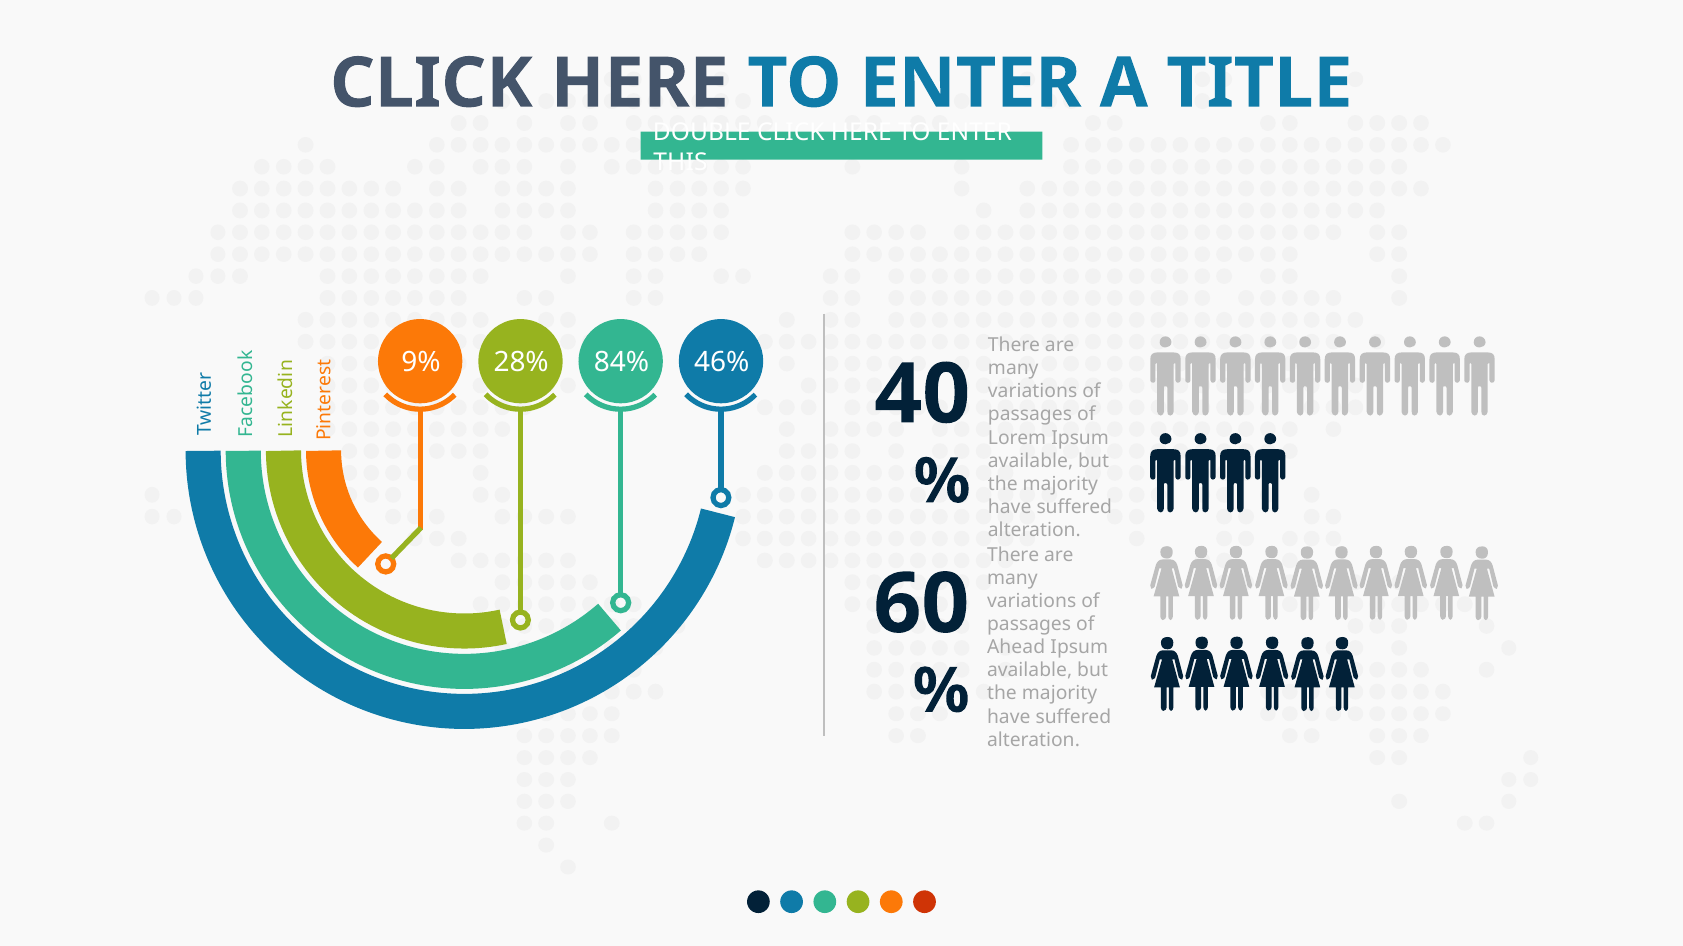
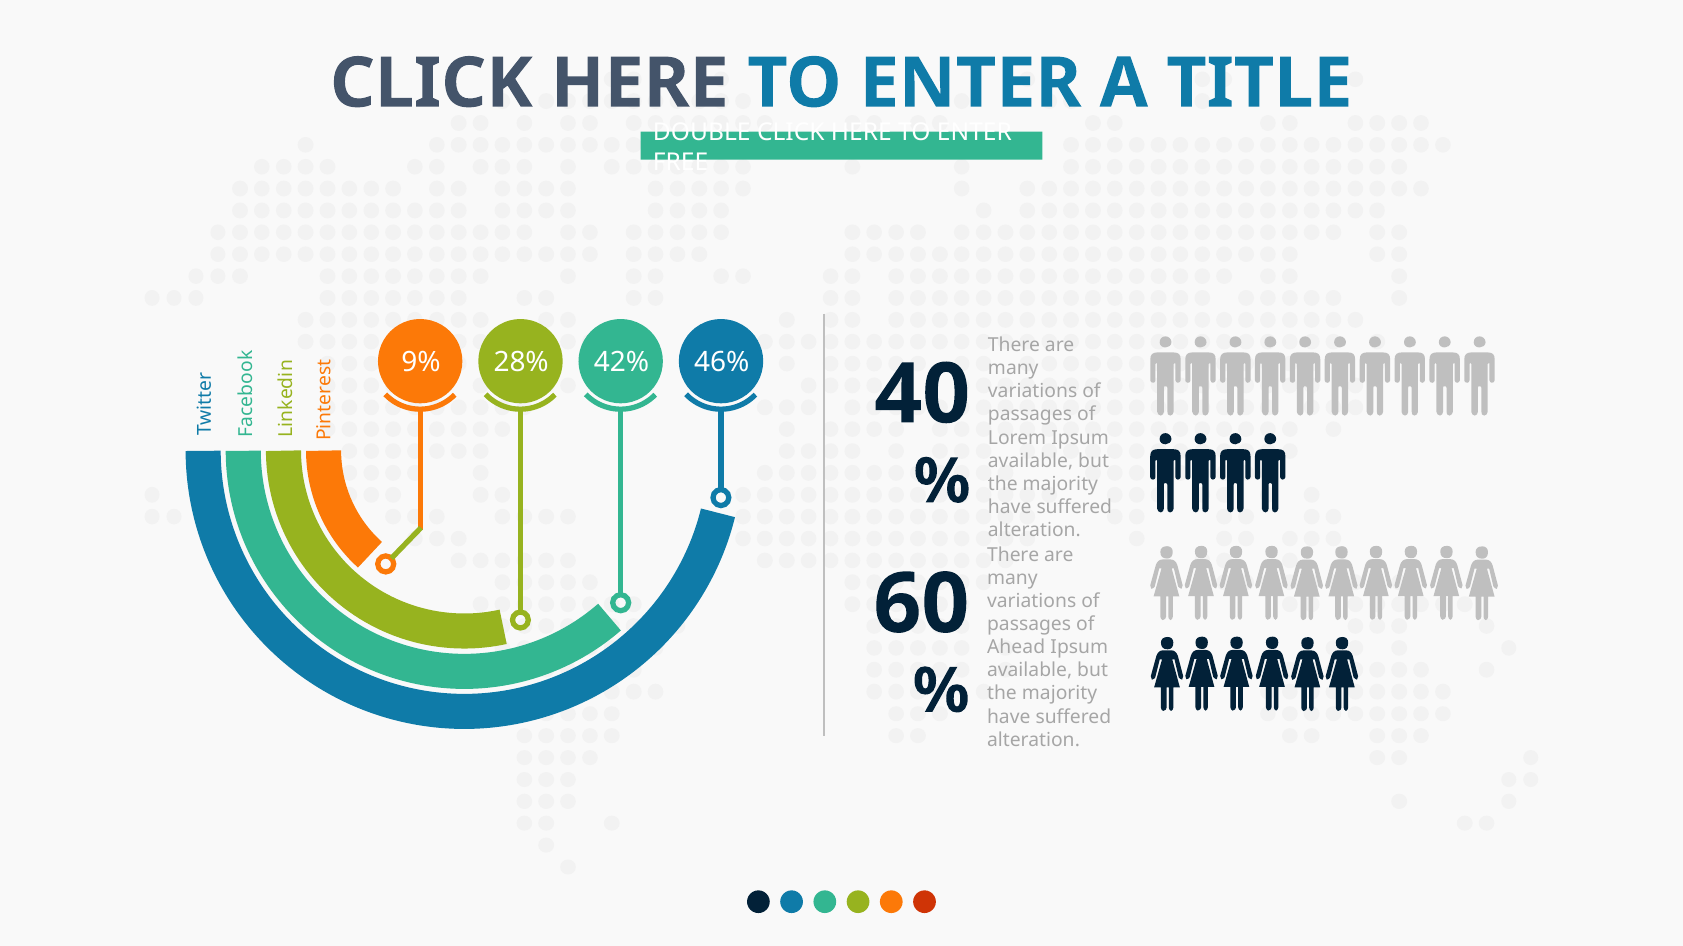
THIS: THIS -> FREE
84%: 84% -> 42%
